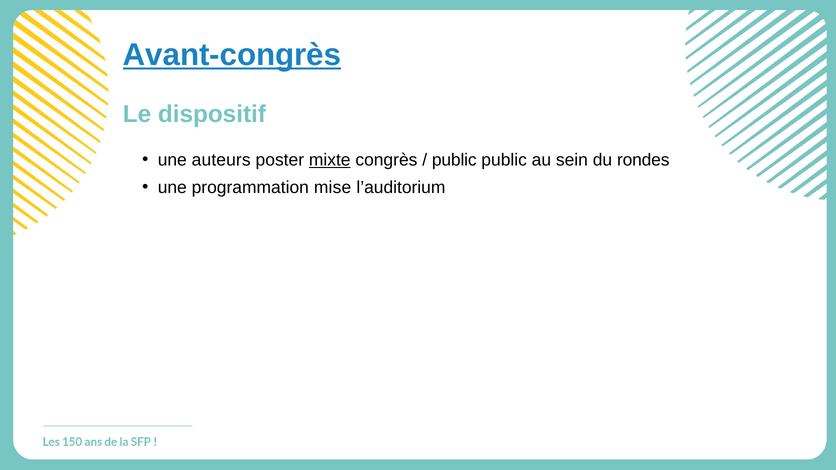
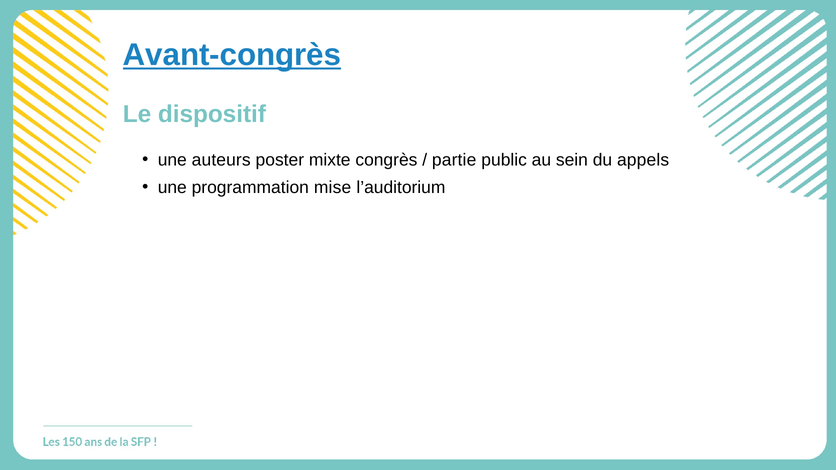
mixte underline: present -> none
public at (454, 160): public -> partie
rondes: rondes -> appels
